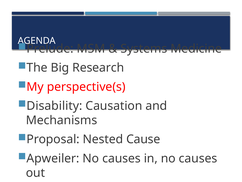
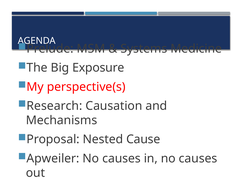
Research: Research -> Exposure
Disability: Disability -> Research
